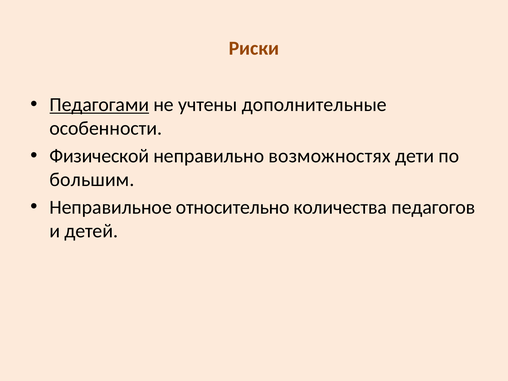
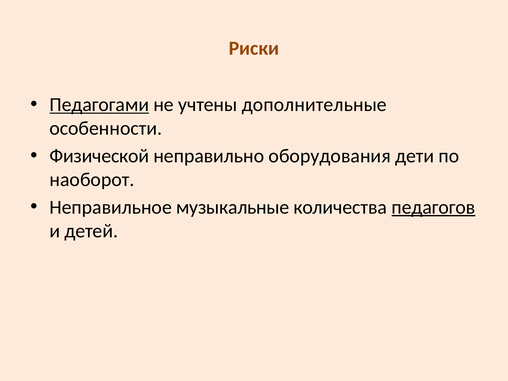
возможностях: возможностях -> оборудования
большим: большим -> наоборот
относительно: относительно -> музыкальные
педагогов underline: none -> present
